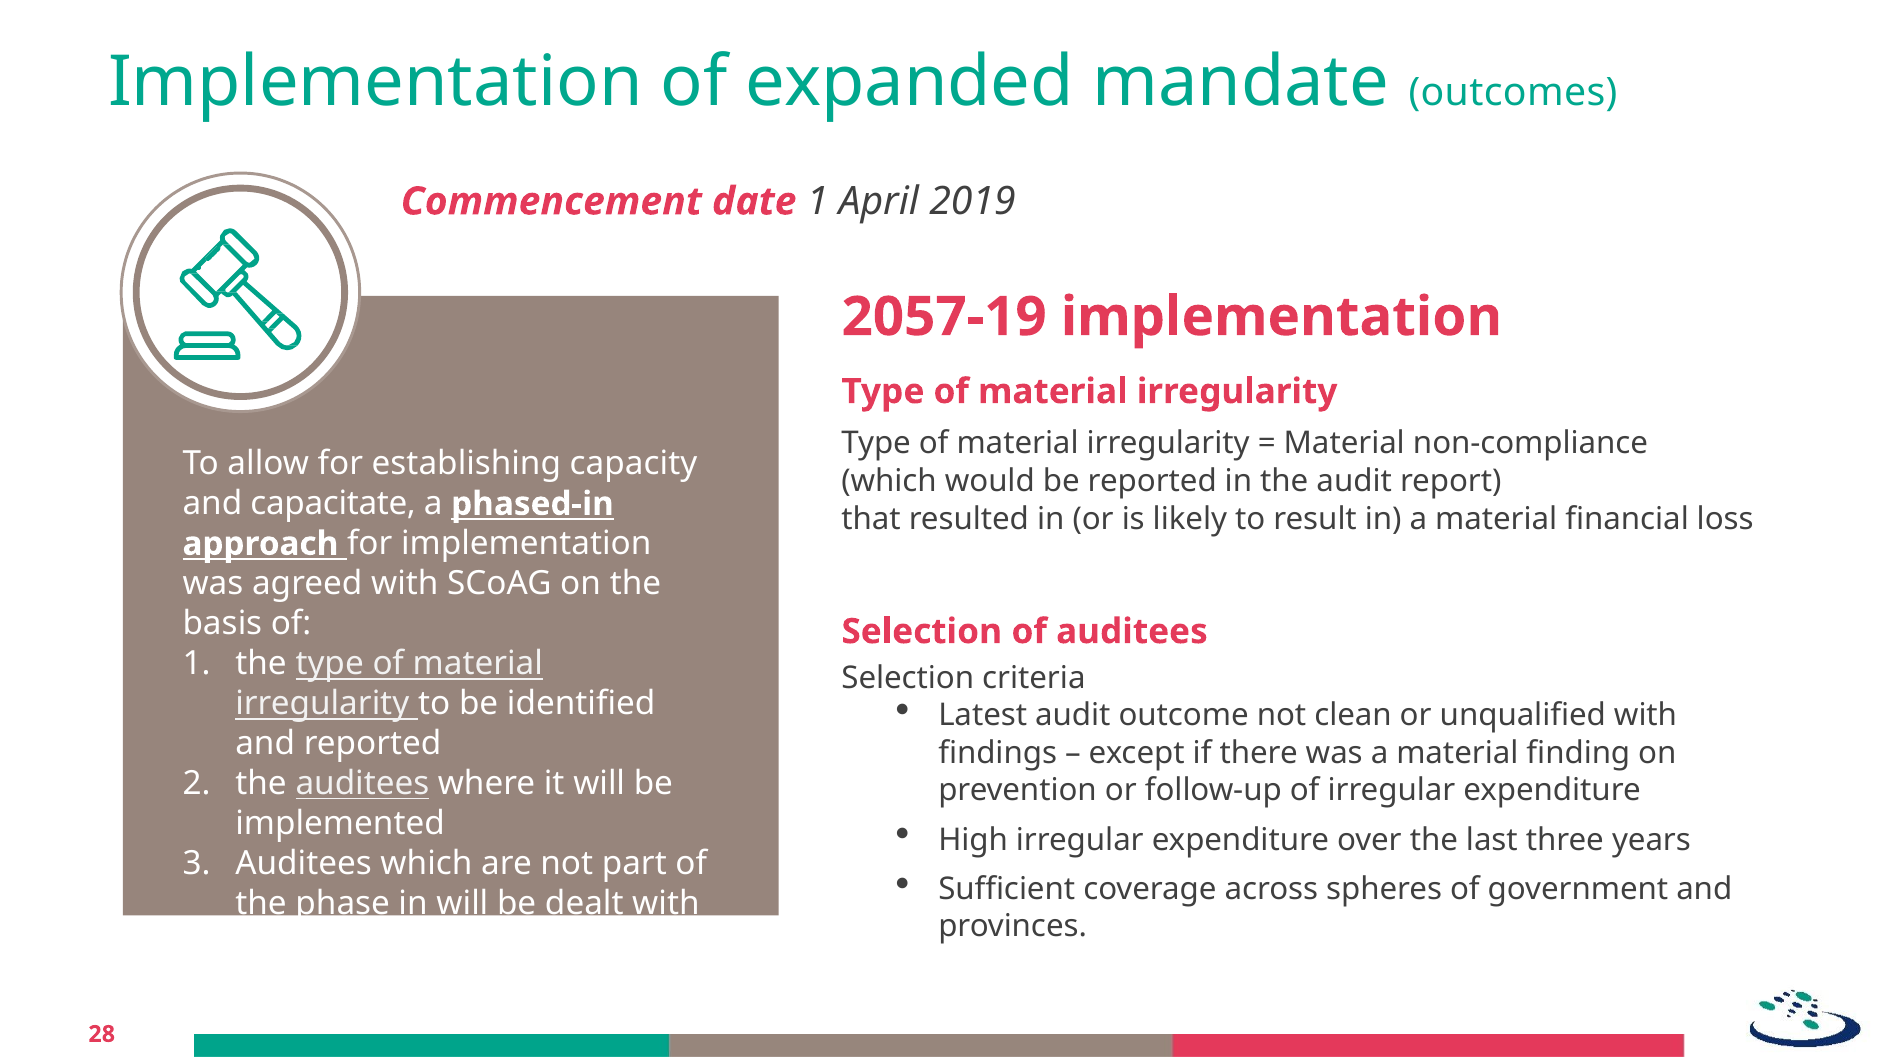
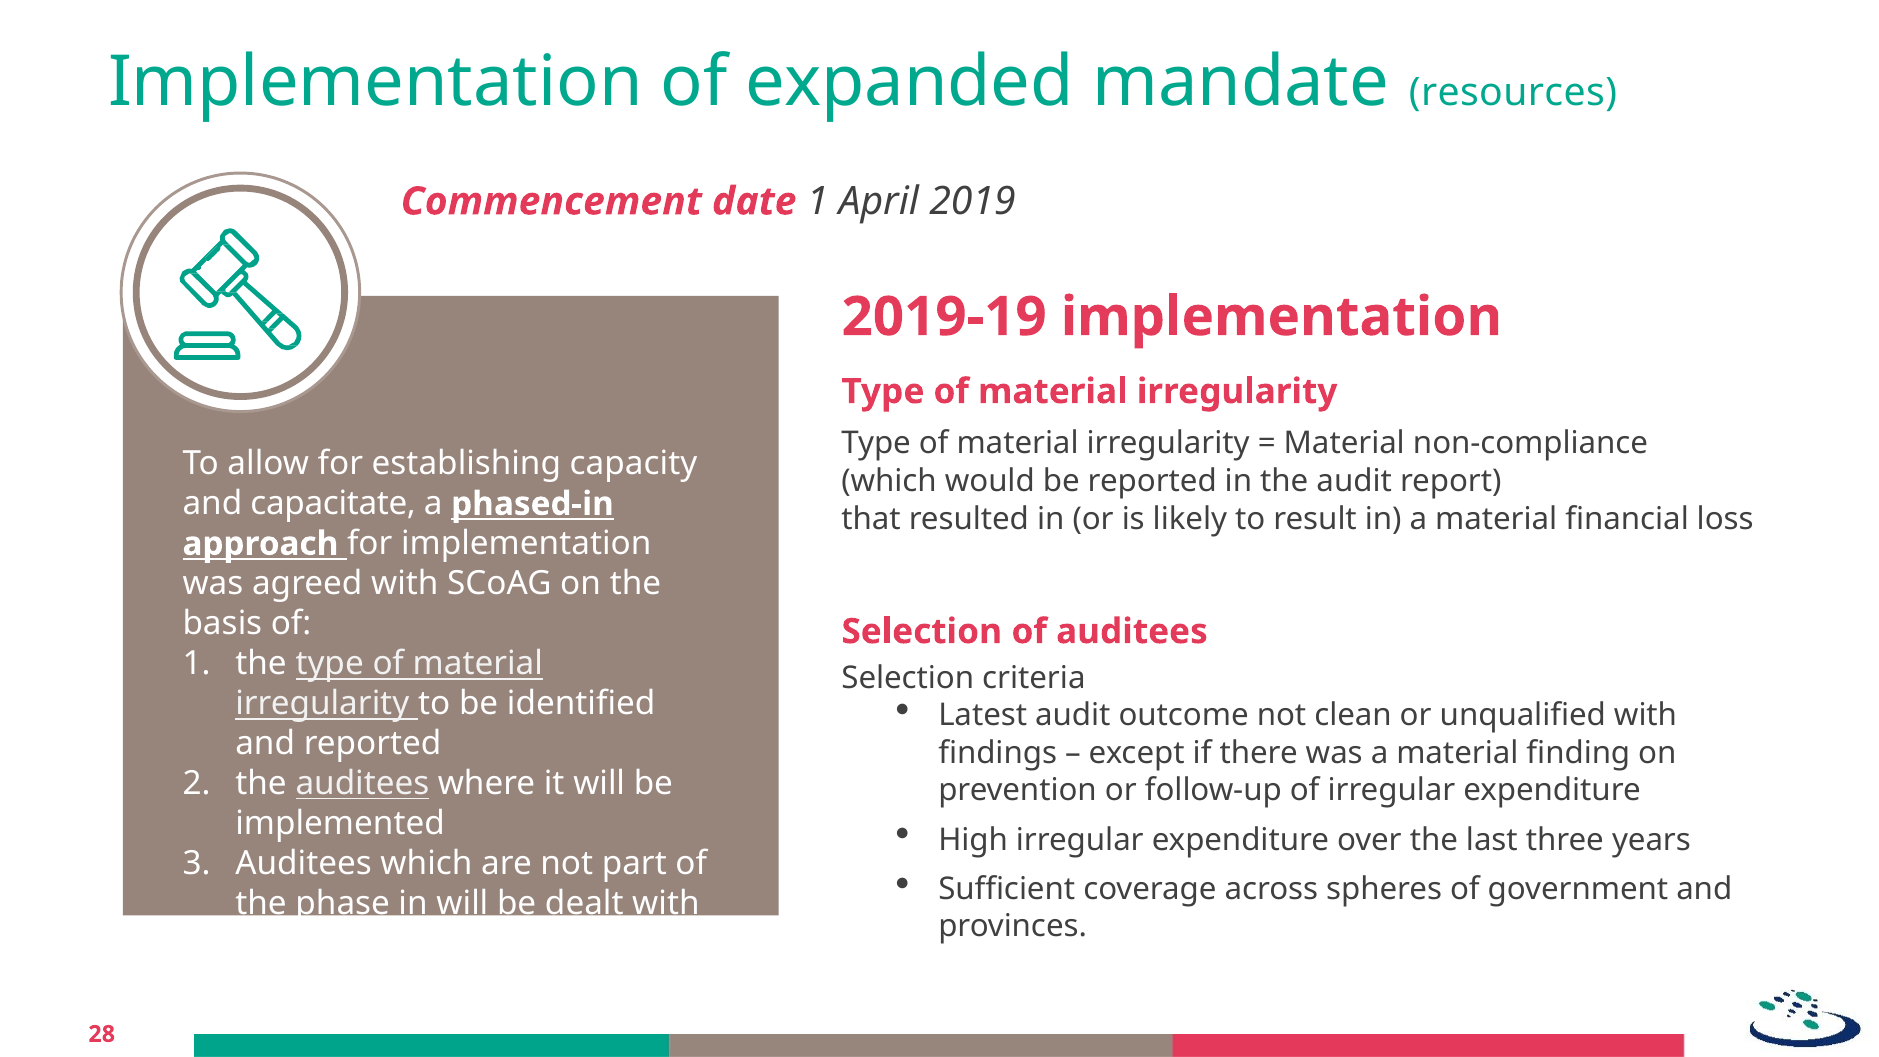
outcomes: outcomes -> resources
2057-19: 2057-19 -> 2019-19
